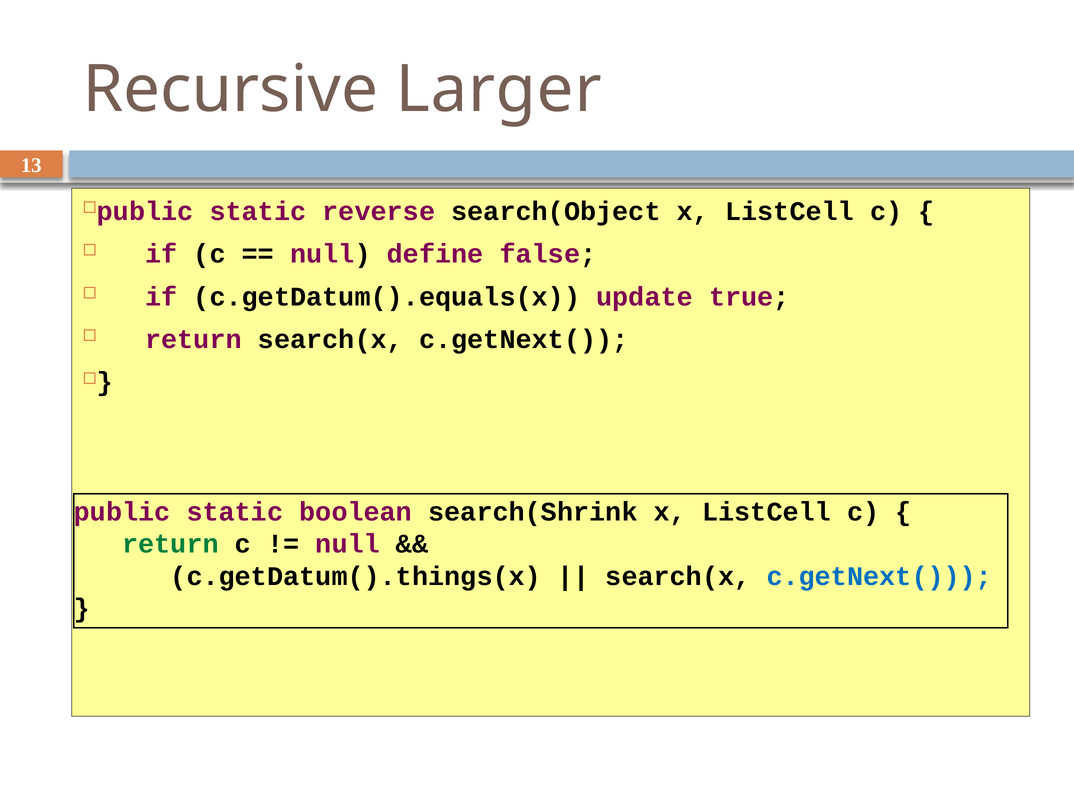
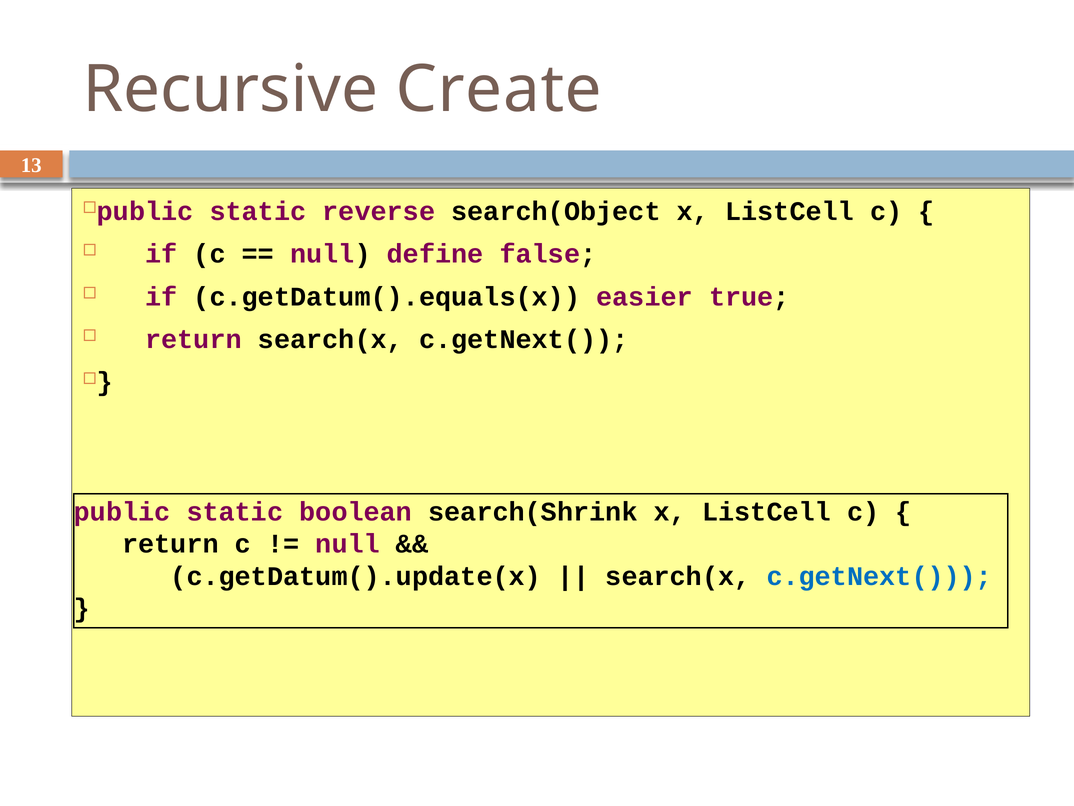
Larger: Larger -> Create
update: update -> easier
return at (170, 544) colour: green -> black
c.getDatum().things(x: c.getDatum().things(x -> c.getDatum().update(x
